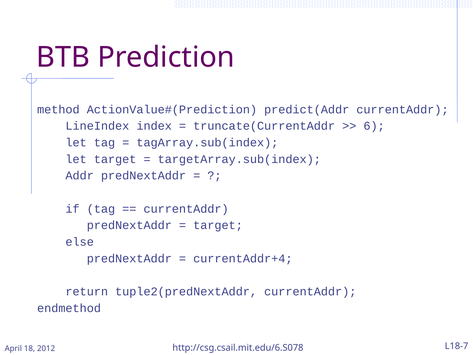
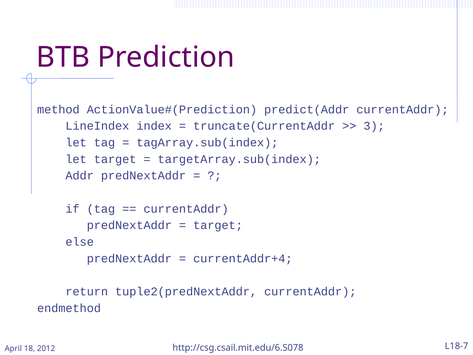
6: 6 -> 3
